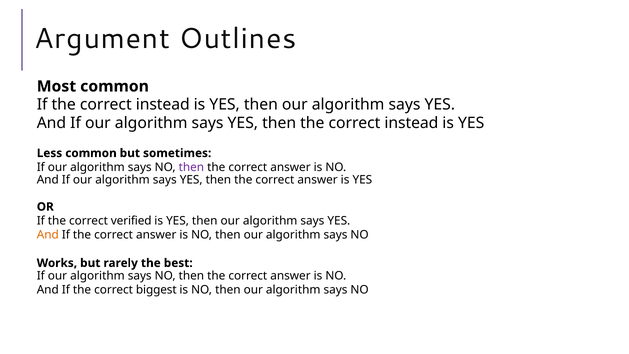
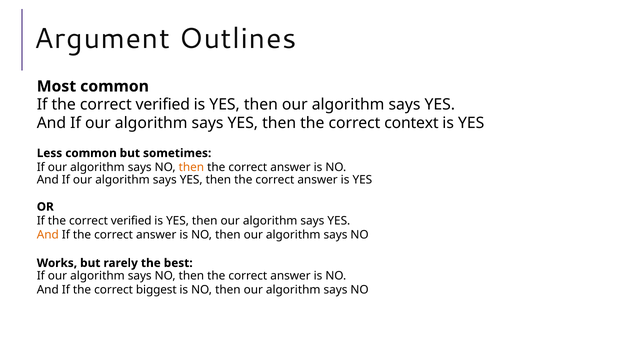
instead at (163, 105): instead -> verified
then the correct instead: instead -> context
then at (191, 167) colour: purple -> orange
